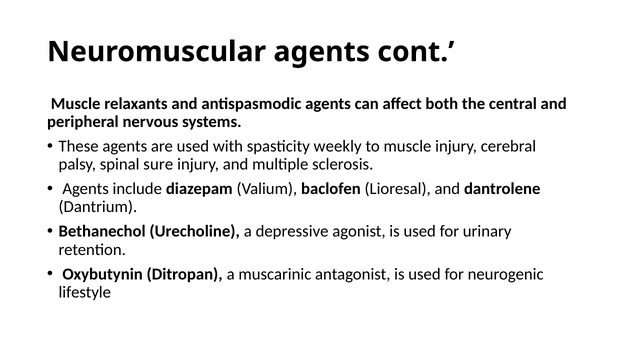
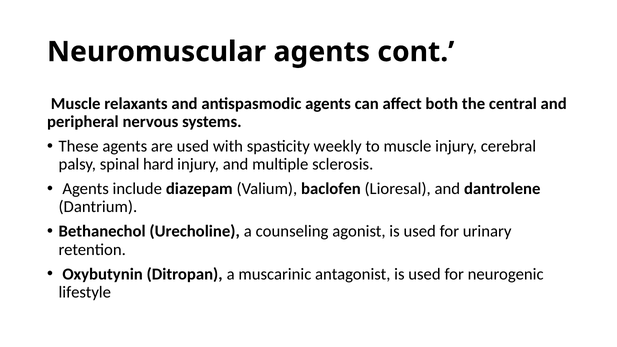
sure: sure -> hard
depressive: depressive -> counseling
